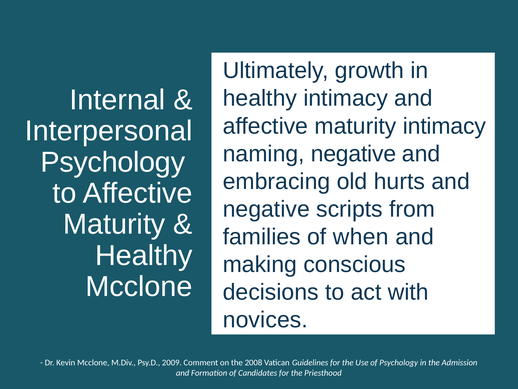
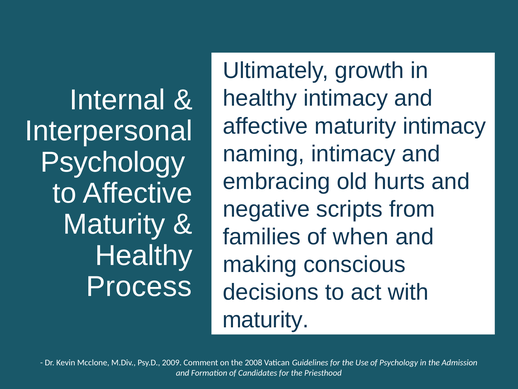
naming negative: negative -> intimacy
Mcclone at (139, 286): Mcclone -> Process
novices at (265, 319): novices -> maturity
